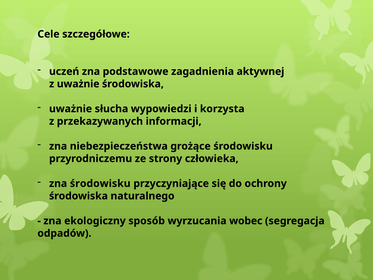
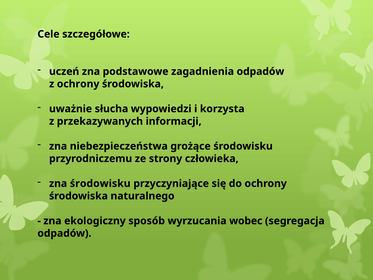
zagadnienia aktywnej: aktywnej -> odpadów
z uważnie: uważnie -> ochrony
